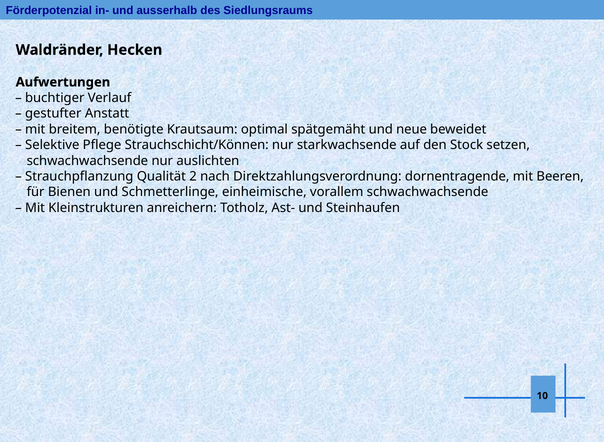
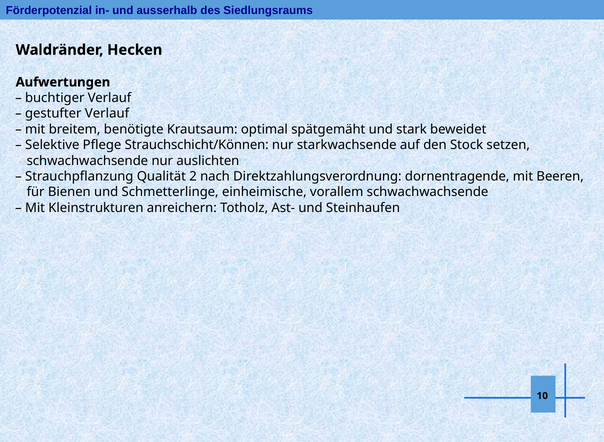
gestufter Anstatt: Anstatt -> Verlauf
neue: neue -> stark
